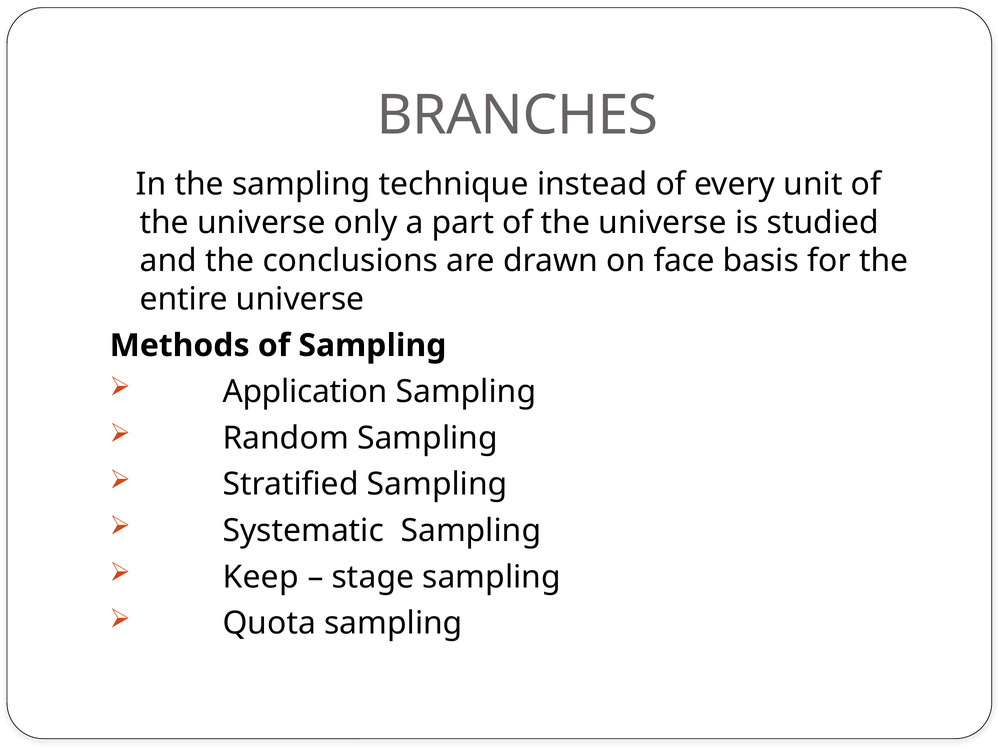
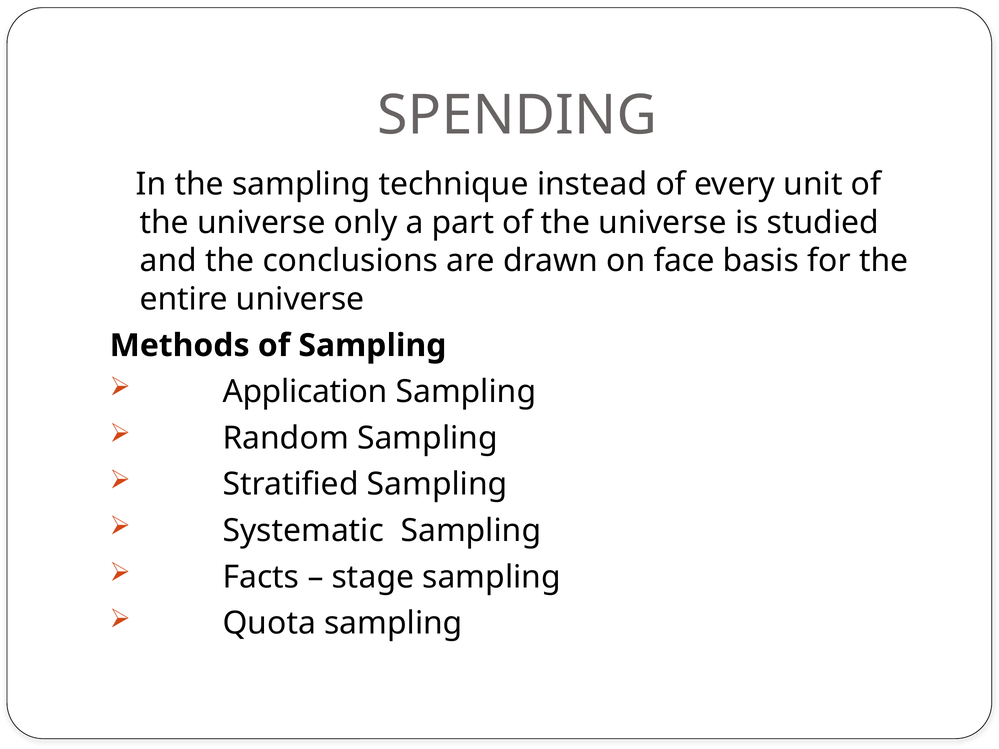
BRANCHES: BRANCHES -> SPENDING
Keep: Keep -> Facts
